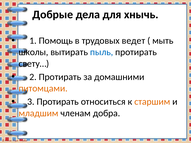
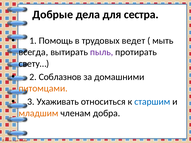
хнычь: хнычь -> сестра
школы: школы -> всегда
пыль colour: blue -> purple
2 Протирать: Протирать -> Соблазнов
3 Протирать: Протирать -> Ухаживать
старшим colour: orange -> blue
